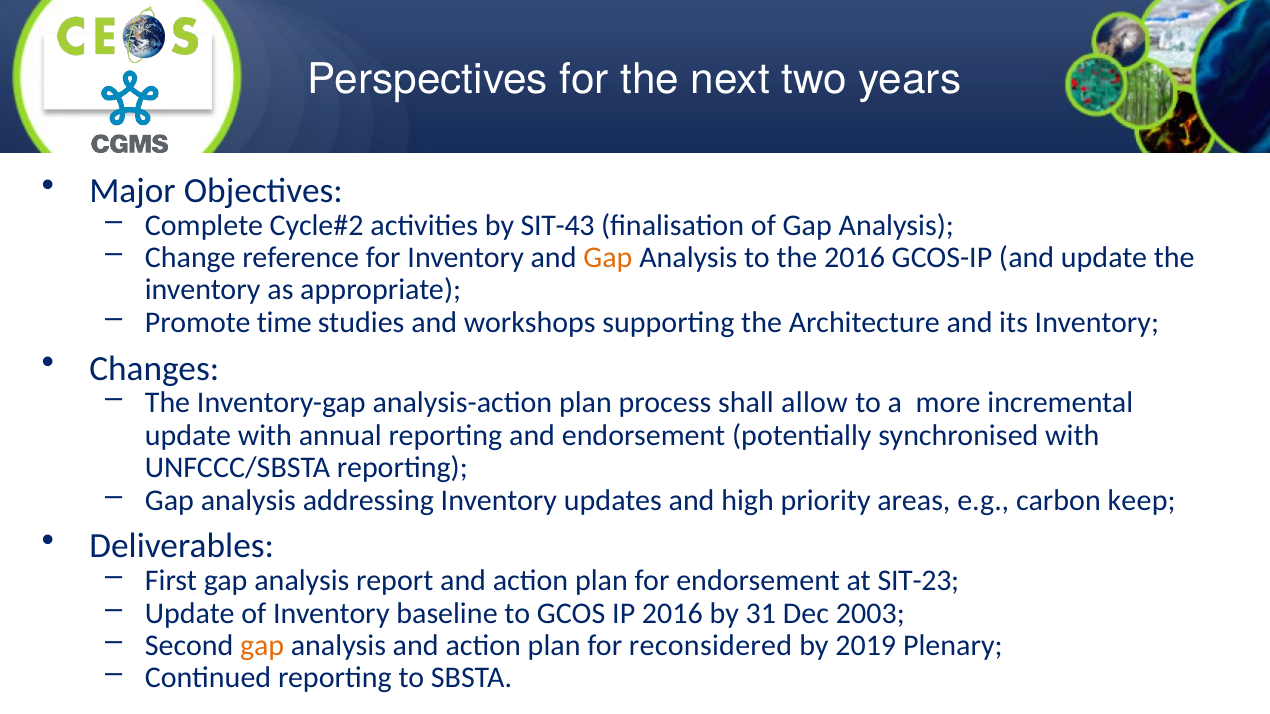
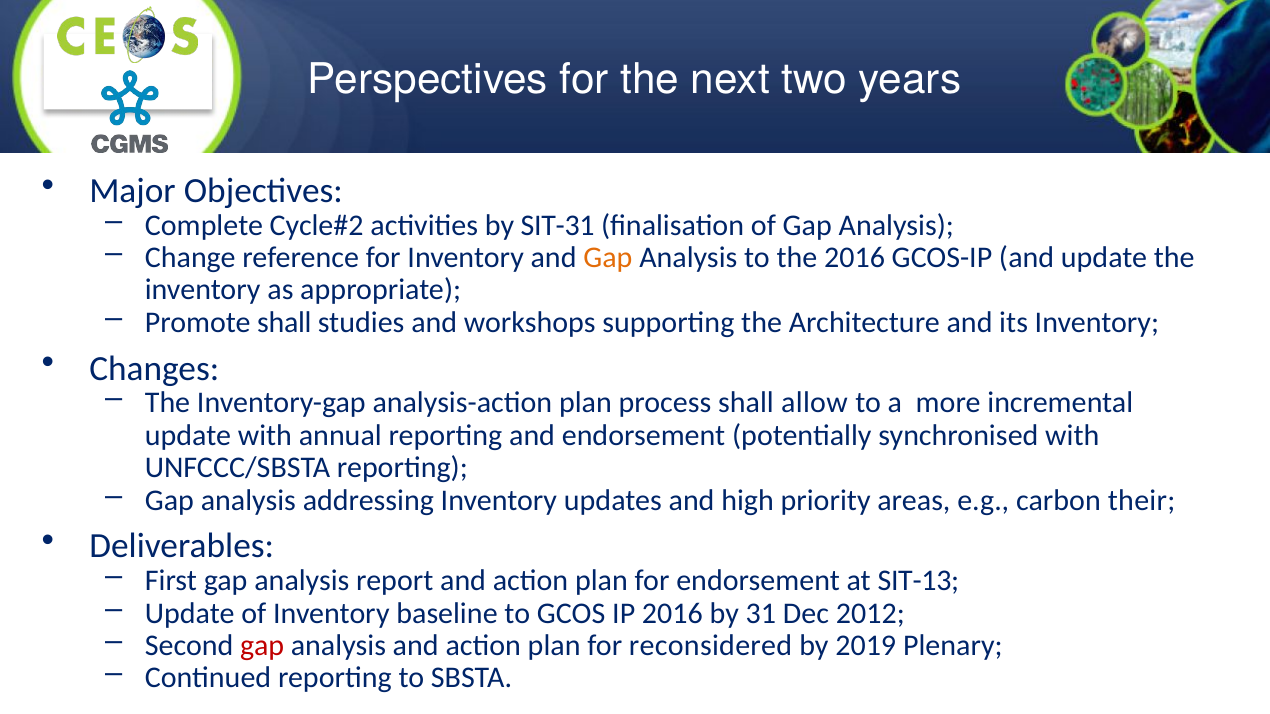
SIT-43: SIT-43 -> SIT-31
Promote time: time -> shall
keep: keep -> their
SIT-23: SIT-23 -> SIT-13
2003: 2003 -> 2012
gap at (262, 646) colour: orange -> red
